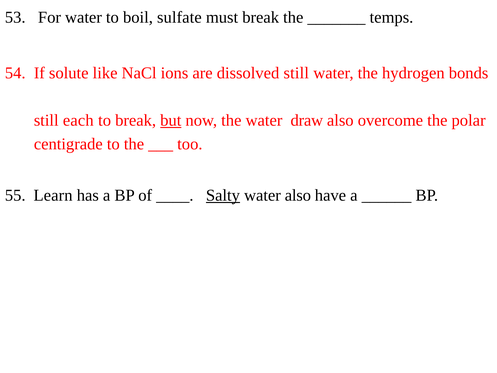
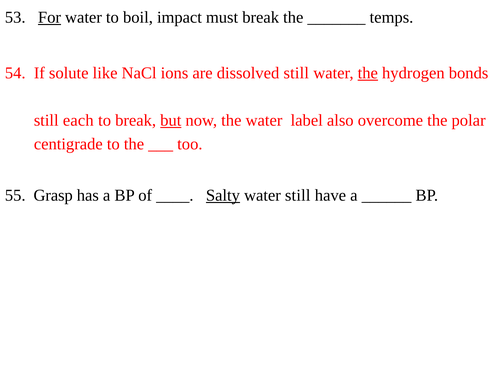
For underline: none -> present
sulfate: sulfate -> impact
the at (368, 73) underline: none -> present
draw: draw -> label
Learn: Learn -> Grasp
water also: also -> still
